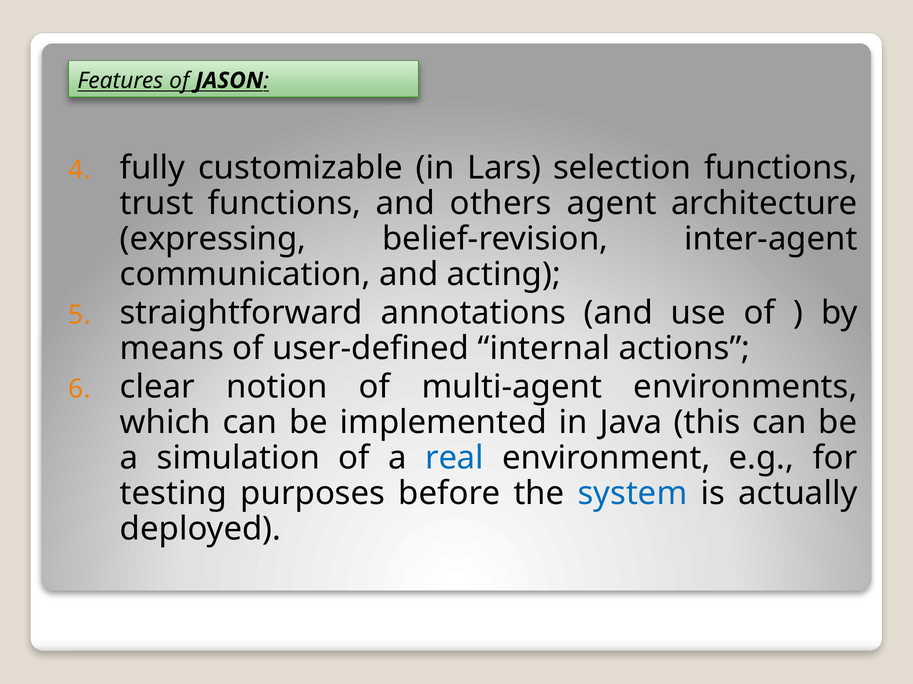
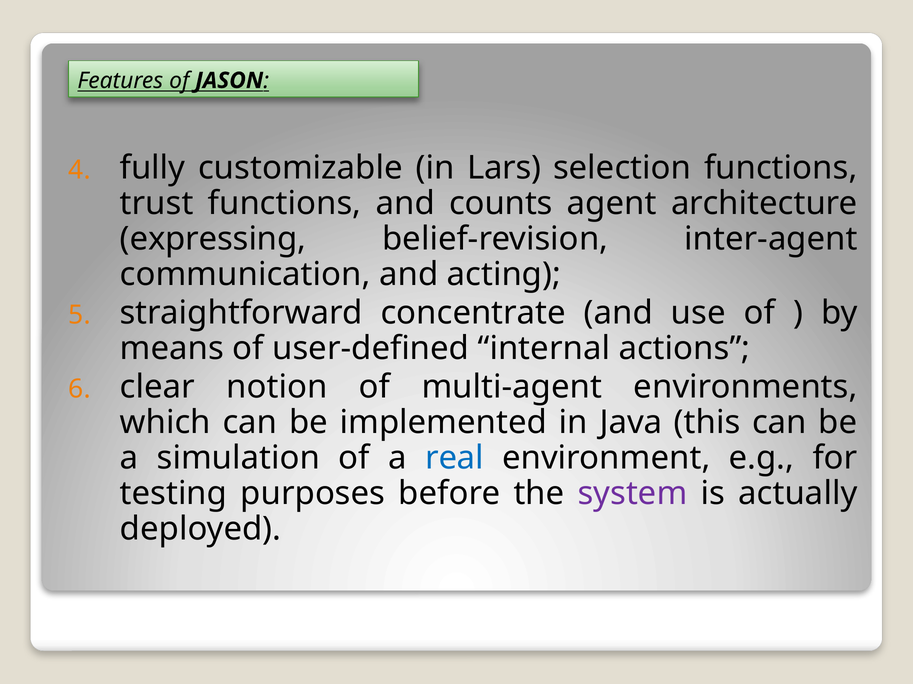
others: others -> counts
annotations: annotations -> concentrate
system colour: blue -> purple
